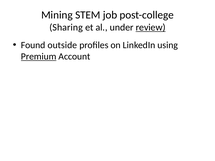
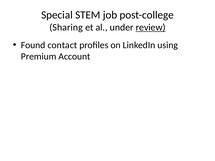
Mining: Mining -> Special
outside: outside -> contact
Premium underline: present -> none
